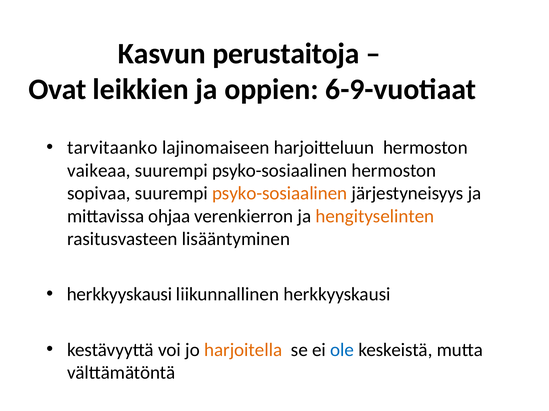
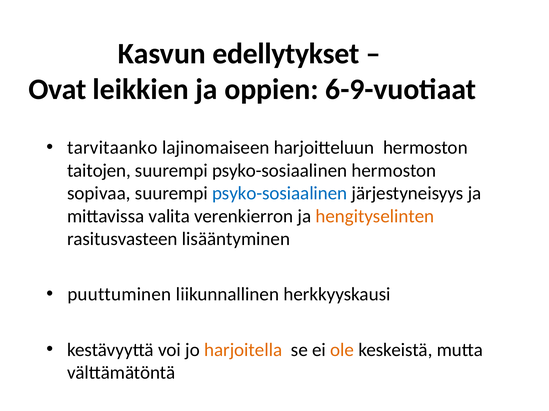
perustaitoja: perustaitoja -> edellytykset
vaikeaa: vaikeaa -> taitojen
psyko-sosiaalinen at (280, 194) colour: orange -> blue
ohjaa: ohjaa -> valita
herkkyyskausi at (120, 295): herkkyyskausi -> puuttuminen
ole colour: blue -> orange
